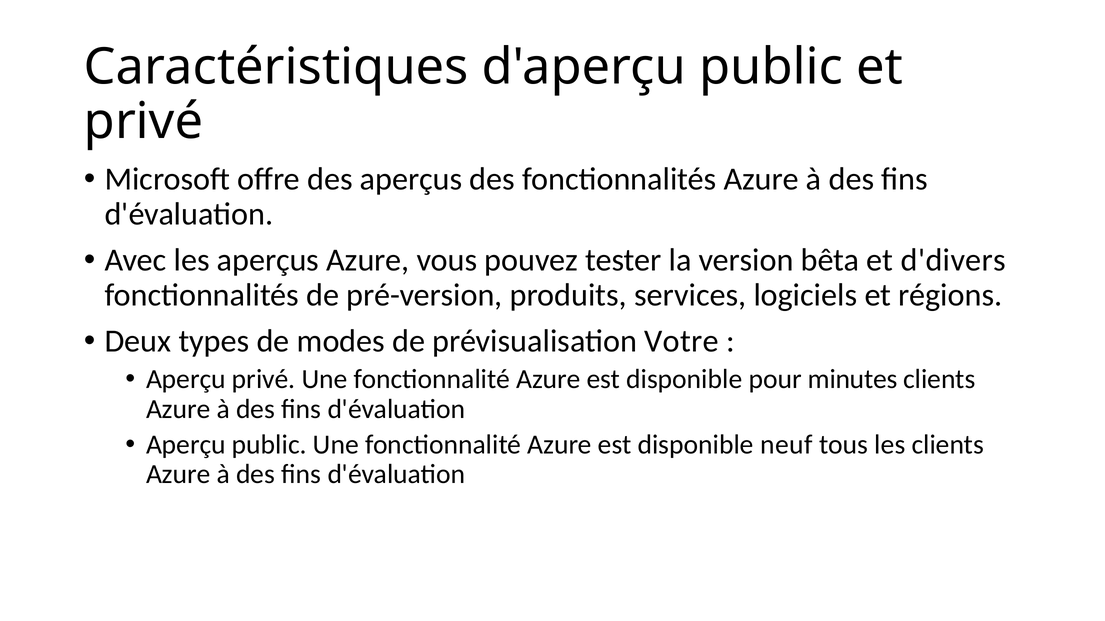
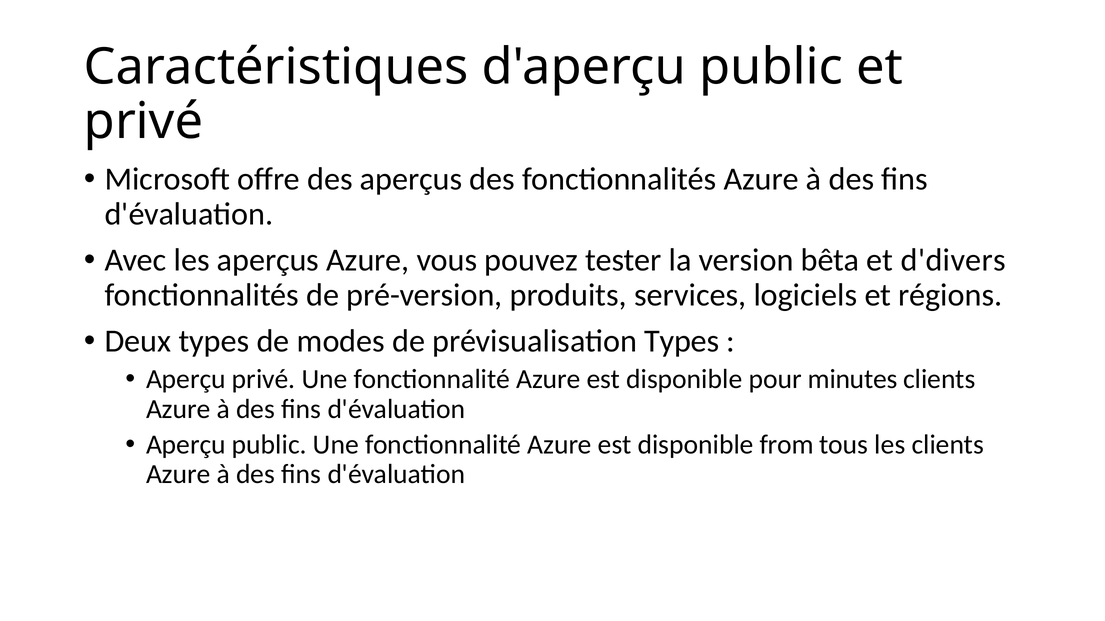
prévisualisation Votre: Votre -> Types
neuf: neuf -> from
